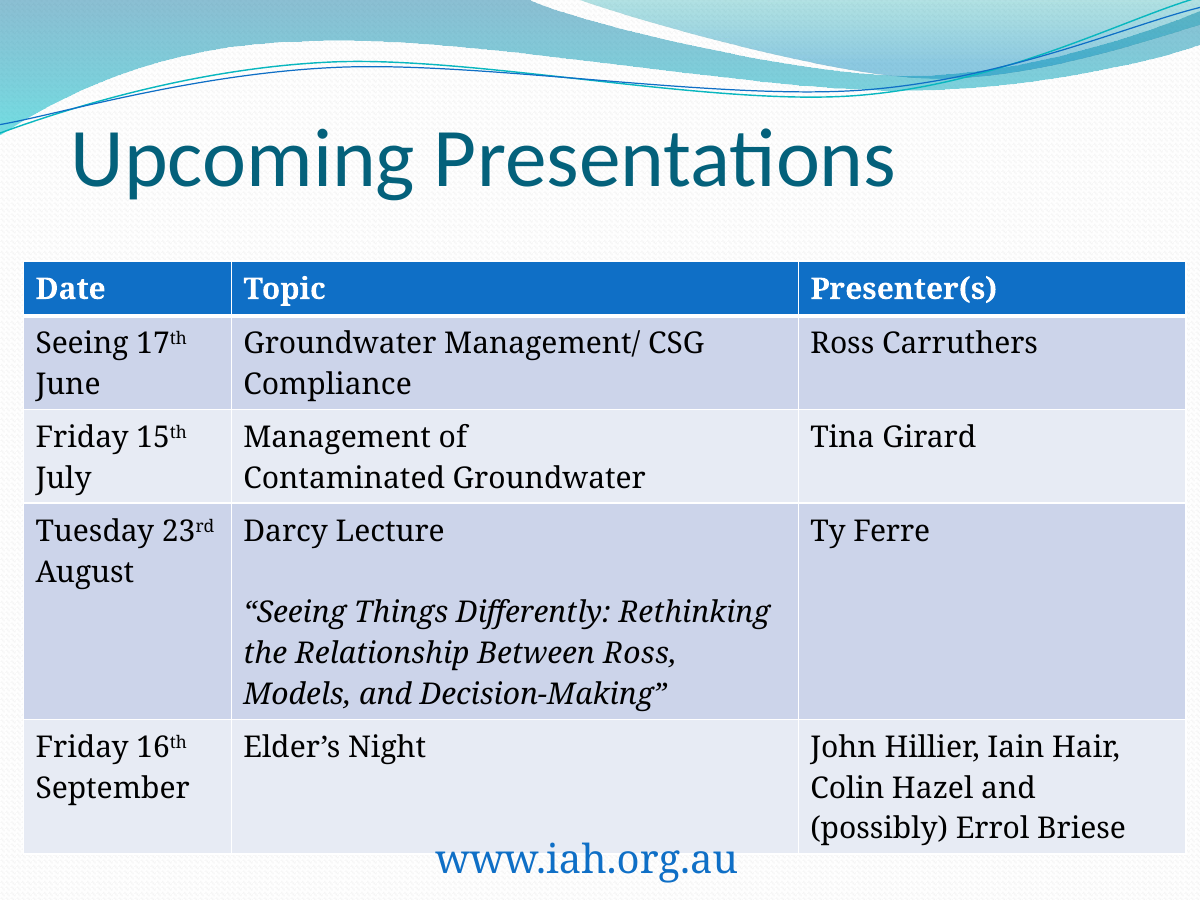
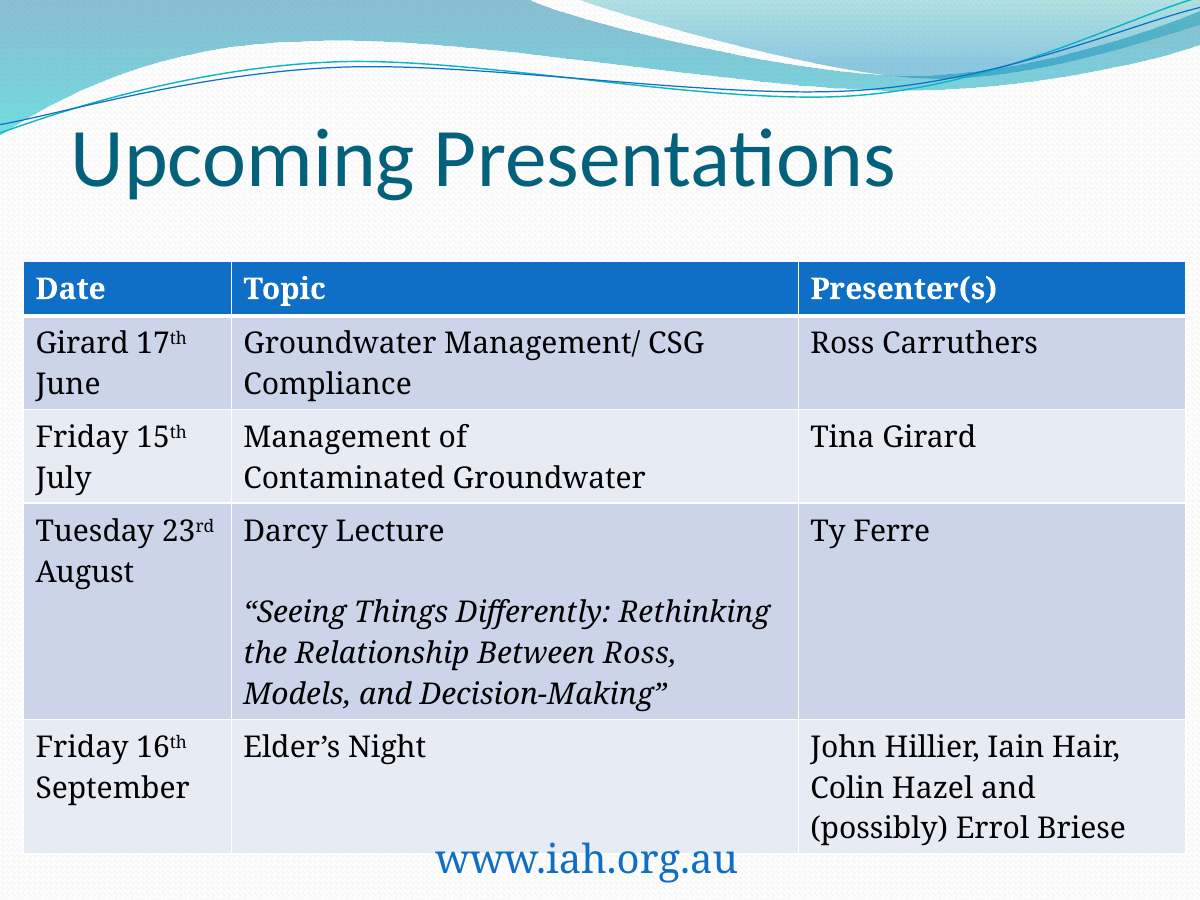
Seeing at (82, 344): Seeing -> Girard
